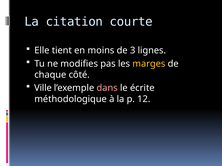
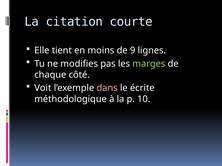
3: 3 -> 9
marges colour: yellow -> light green
Ville: Ville -> Voit
12: 12 -> 10
